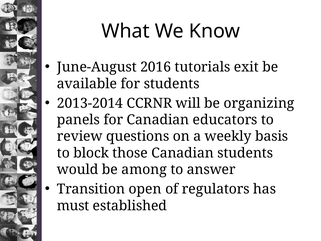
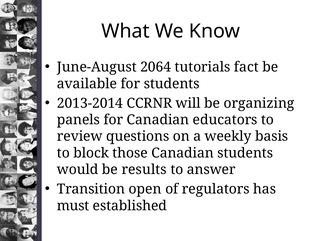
2016: 2016 -> 2064
exit: exit -> fact
among: among -> results
